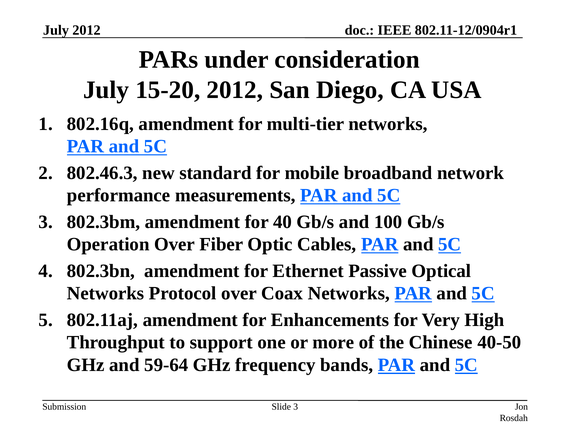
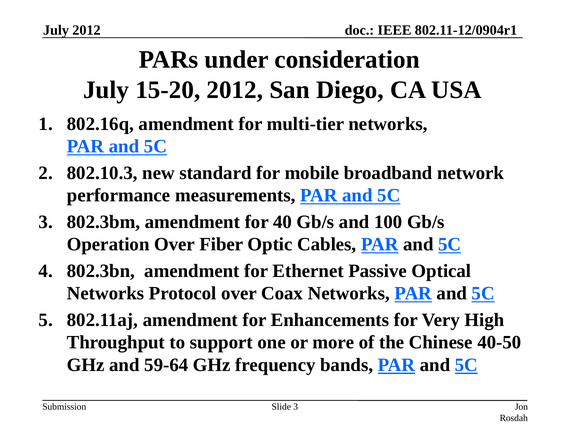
802.46.3: 802.46.3 -> 802.10.3
